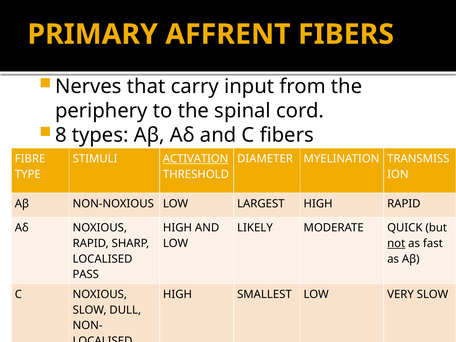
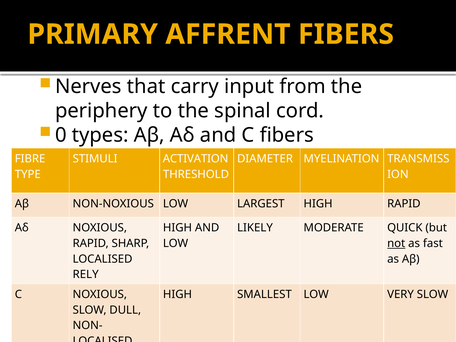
8: 8 -> 0
ACTIVATION underline: present -> none
PASS: PASS -> RELY
